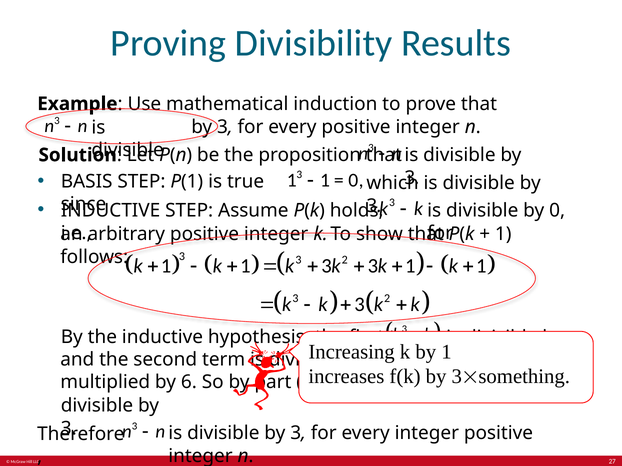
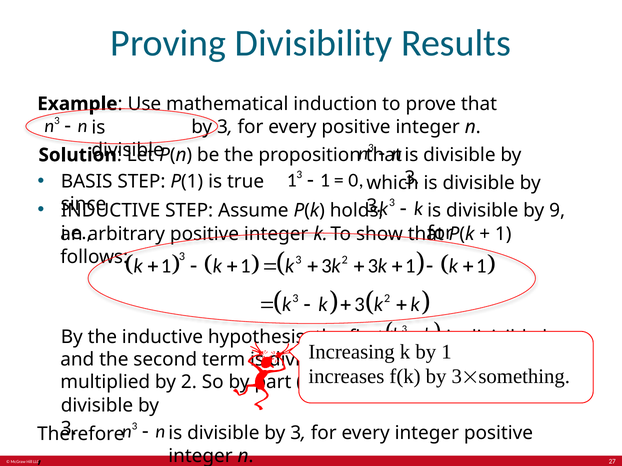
0: 0 -> 9
by 6: 6 -> 2
